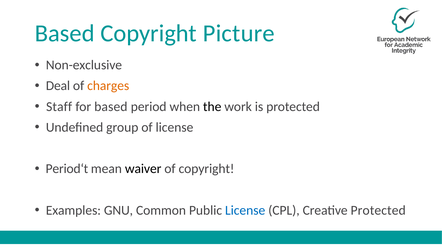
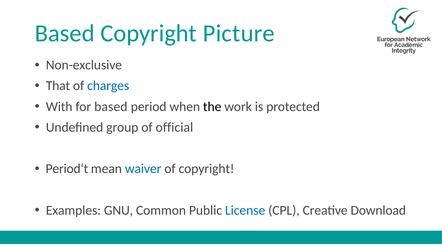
Deal: Deal -> That
charges colour: orange -> blue
Staff: Staff -> With
of license: license -> official
waiver colour: black -> blue
Creative Protected: Protected -> Download
